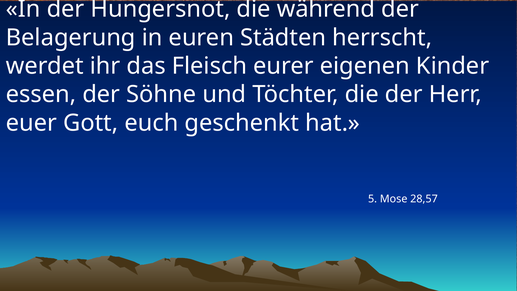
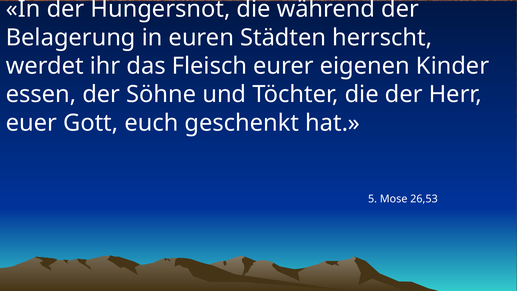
28,57: 28,57 -> 26,53
